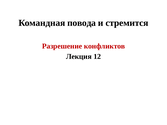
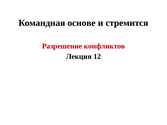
повода: повода -> основе
